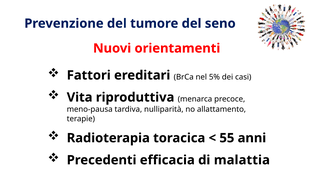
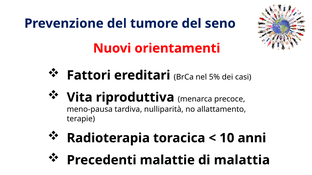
55: 55 -> 10
efficacia: efficacia -> malattie
